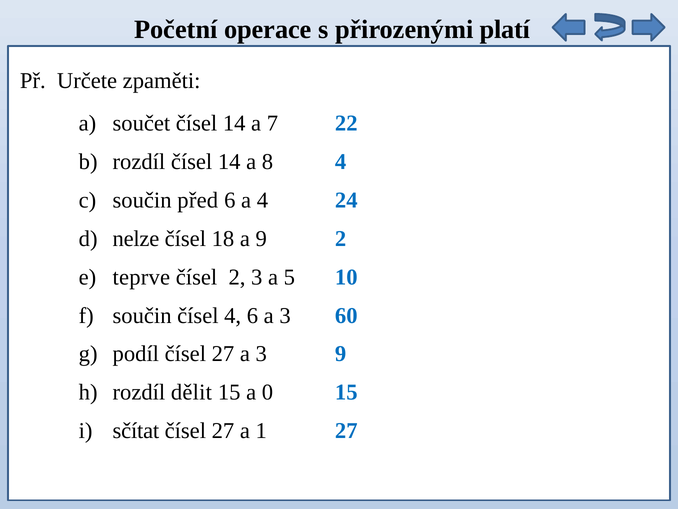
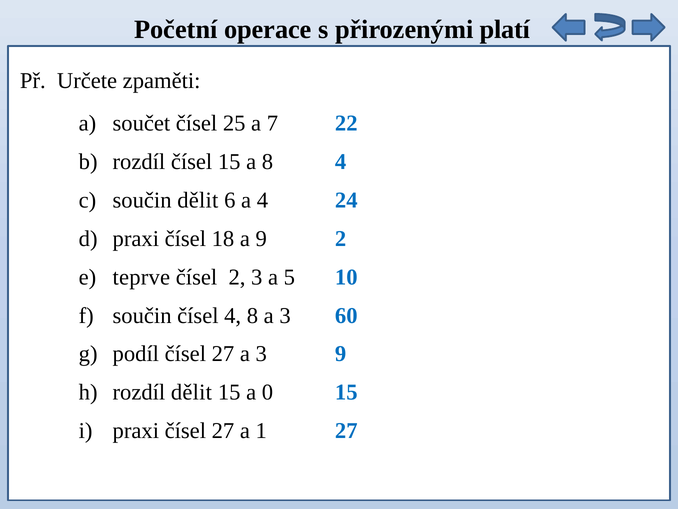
součet čísel 14: 14 -> 25
rozdíl čísel 14: 14 -> 15
součin před: před -> dělit
nelze at (136, 238): nelze -> praxi
4 6: 6 -> 8
sčítat at (136, 430): sčítat -> praxi
